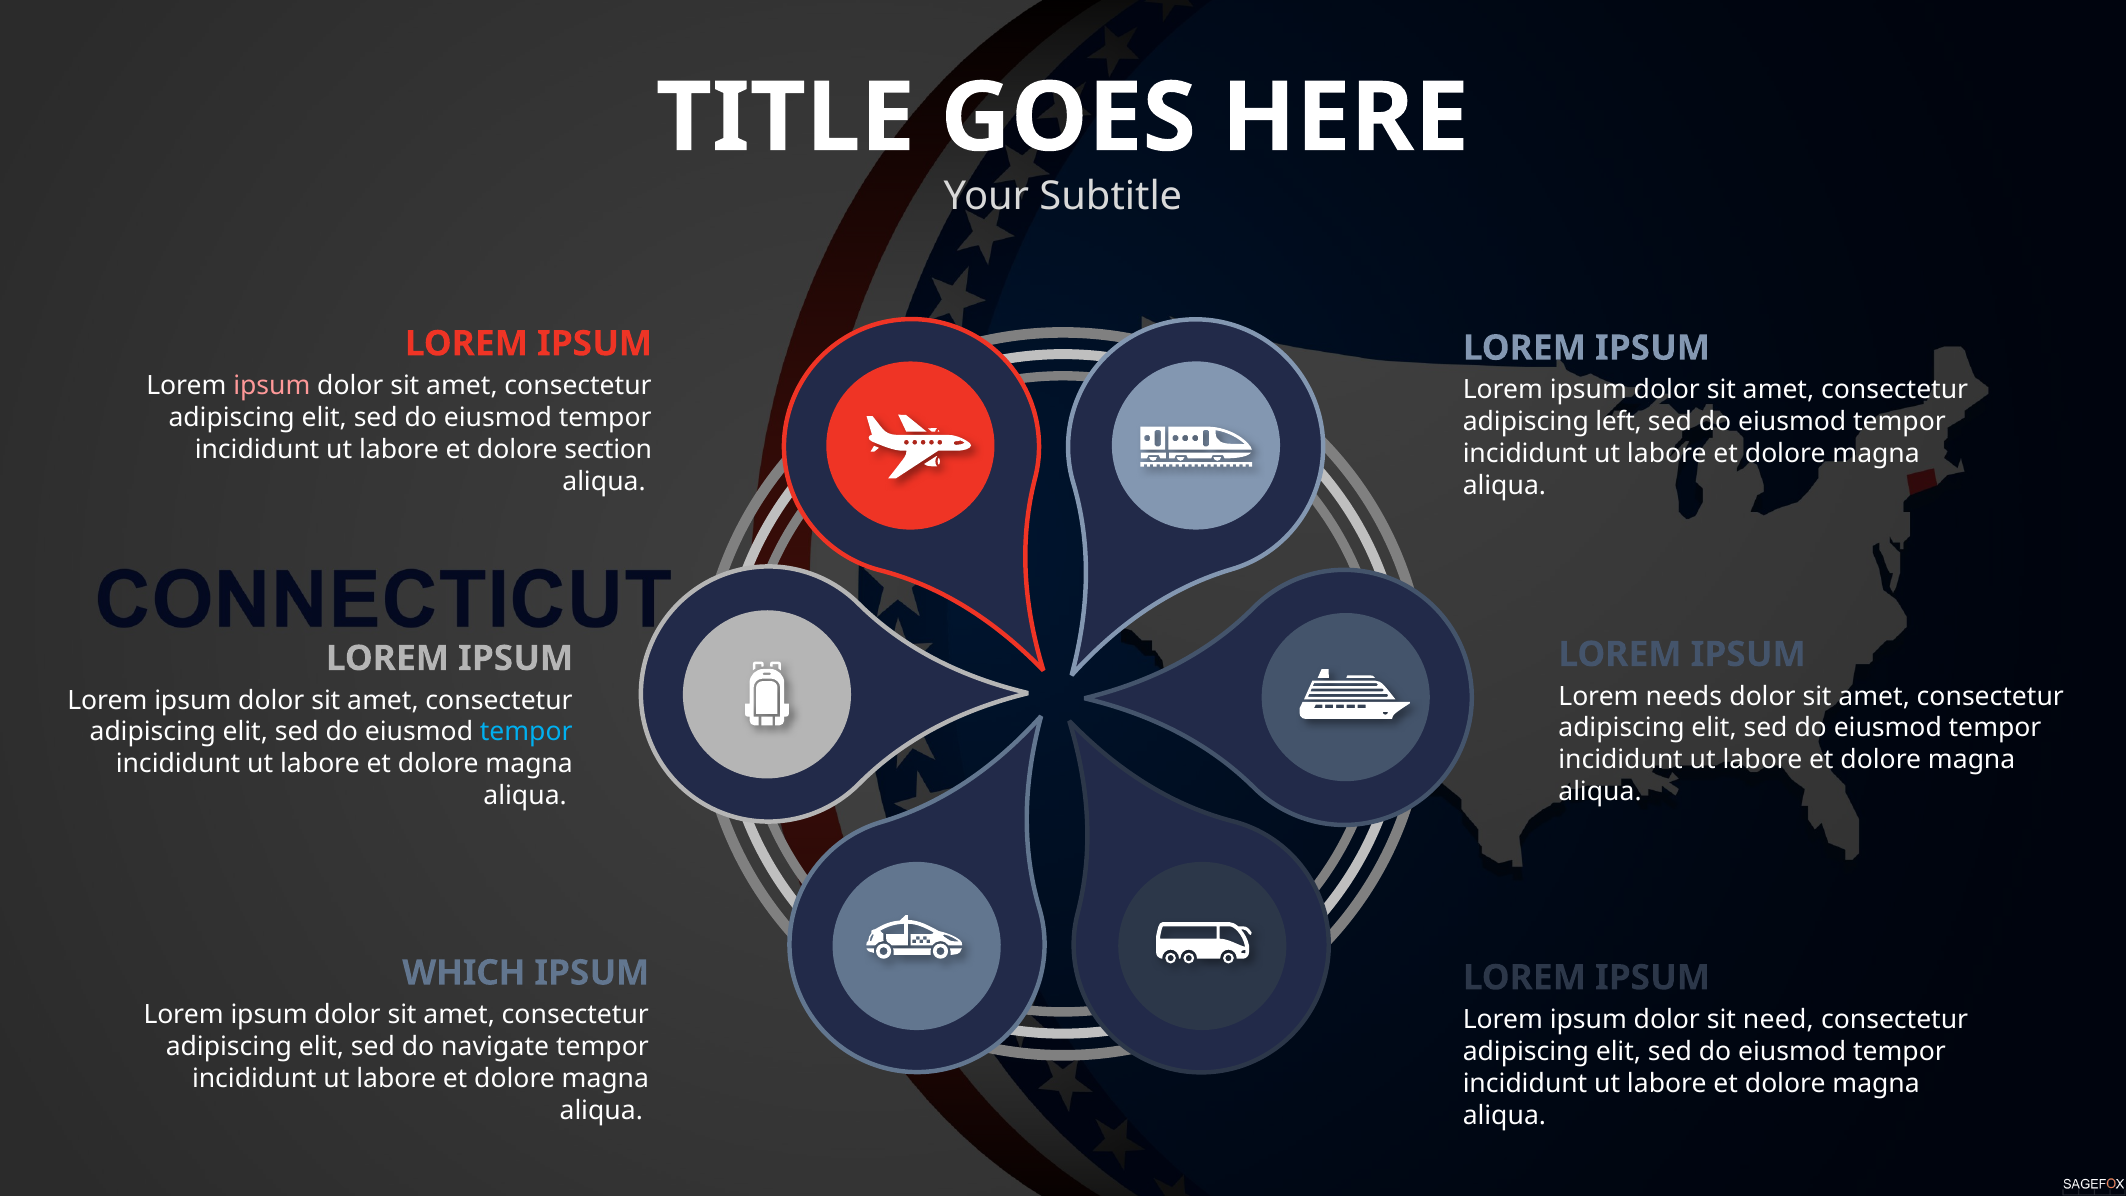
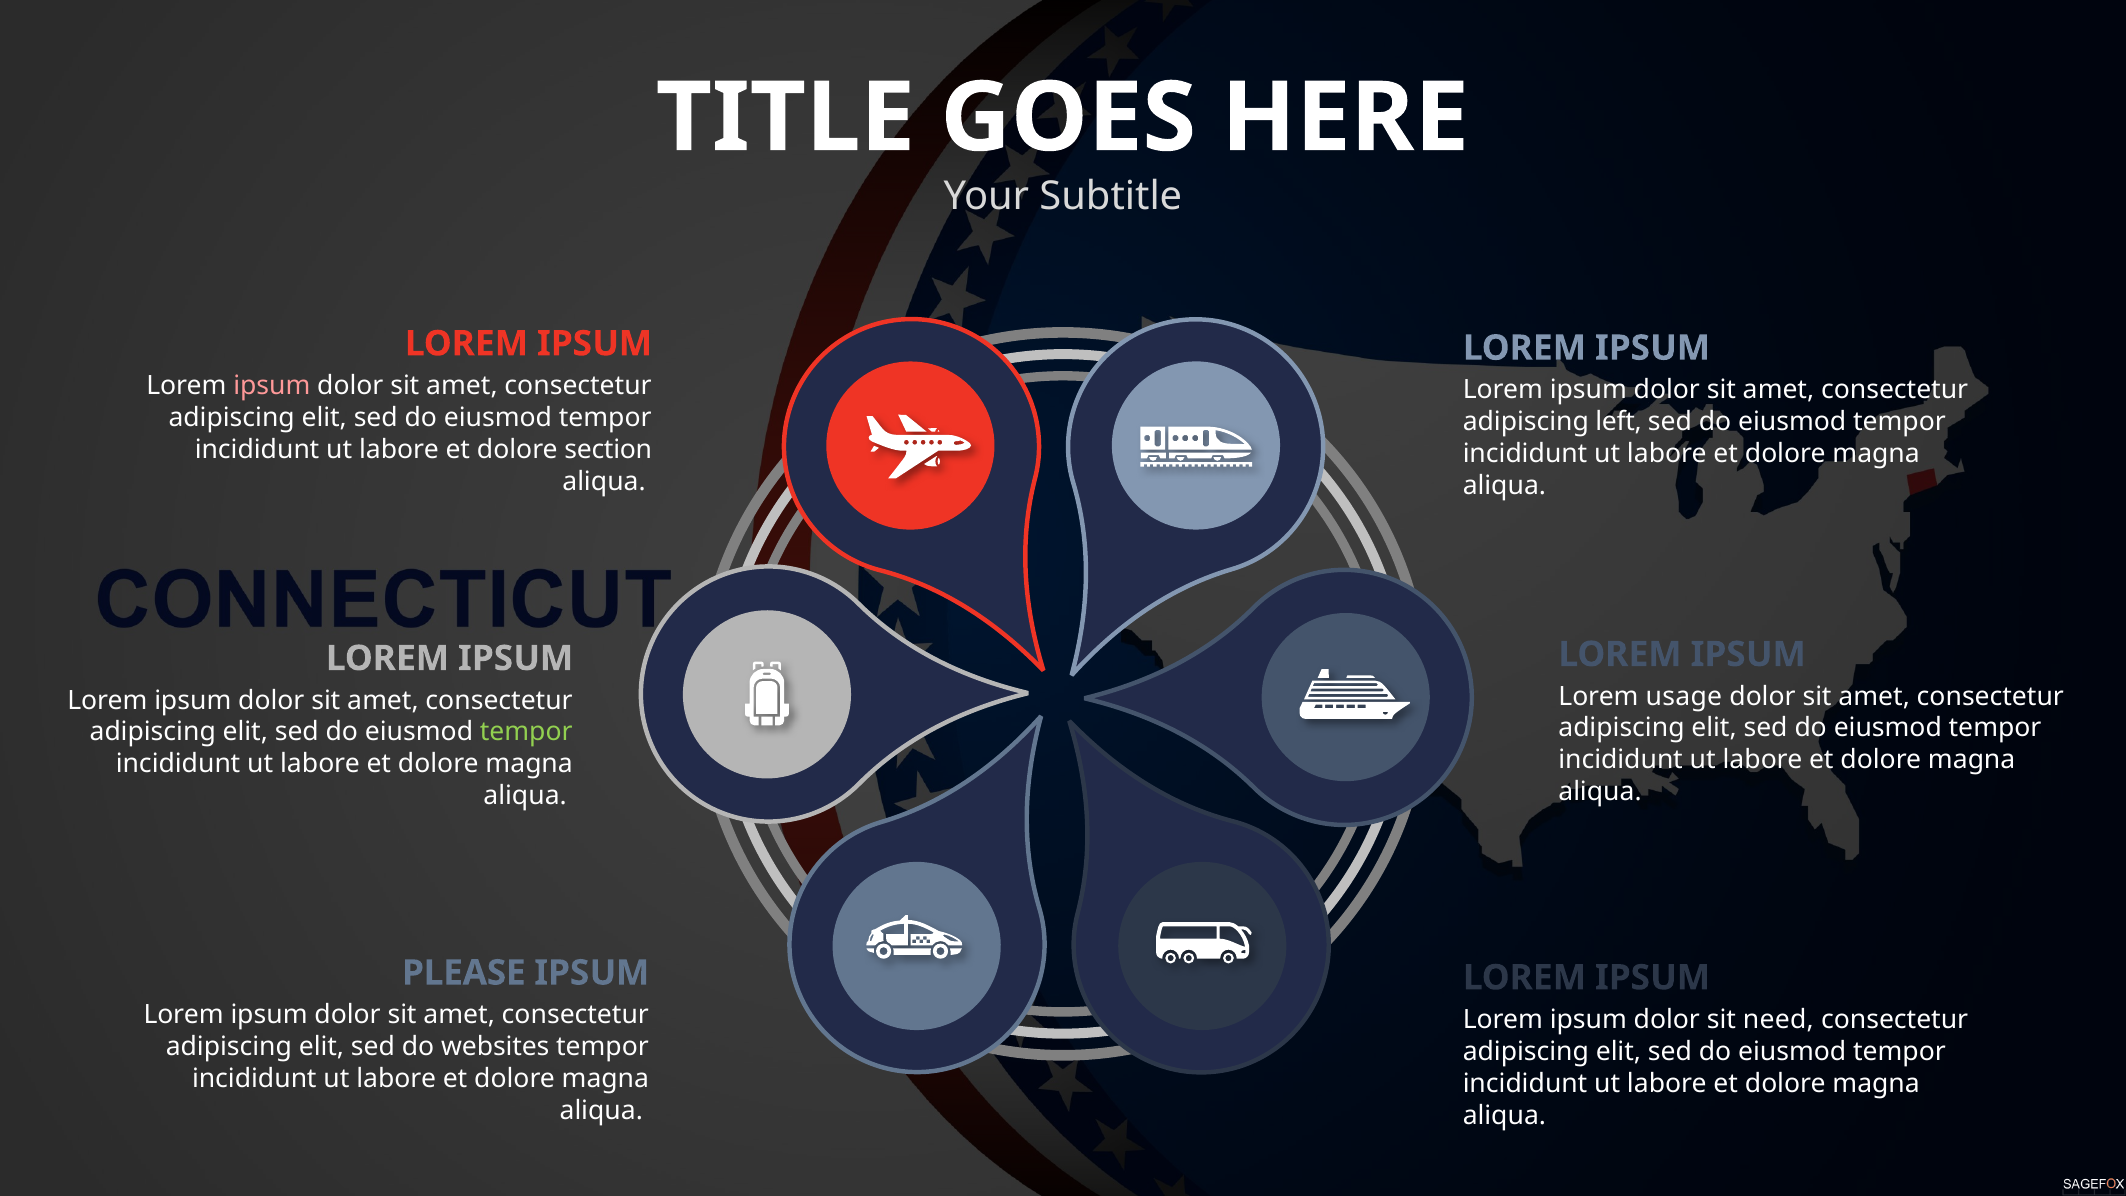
needs: needs -> usage
tempor at (526, 732) colour: light blue -> light green
WHICH: WHICH -> PLEASE
navigate: navigate -> websites
